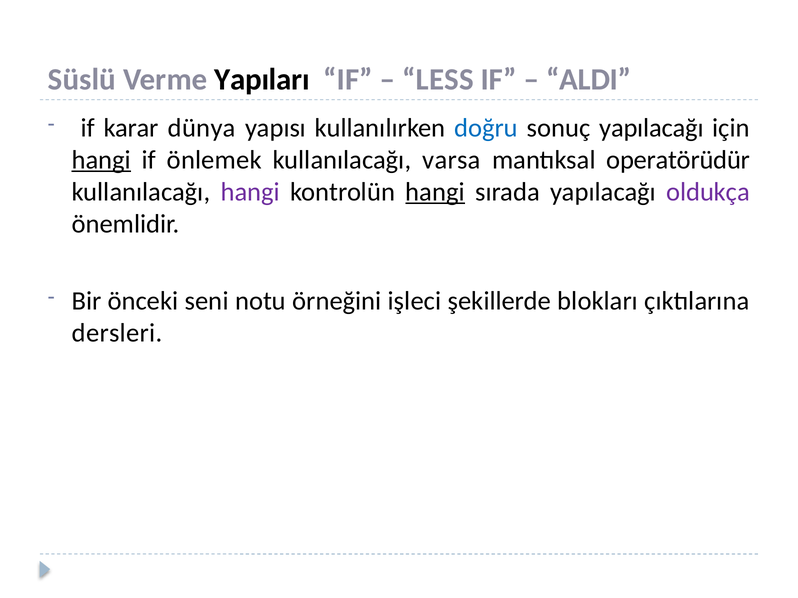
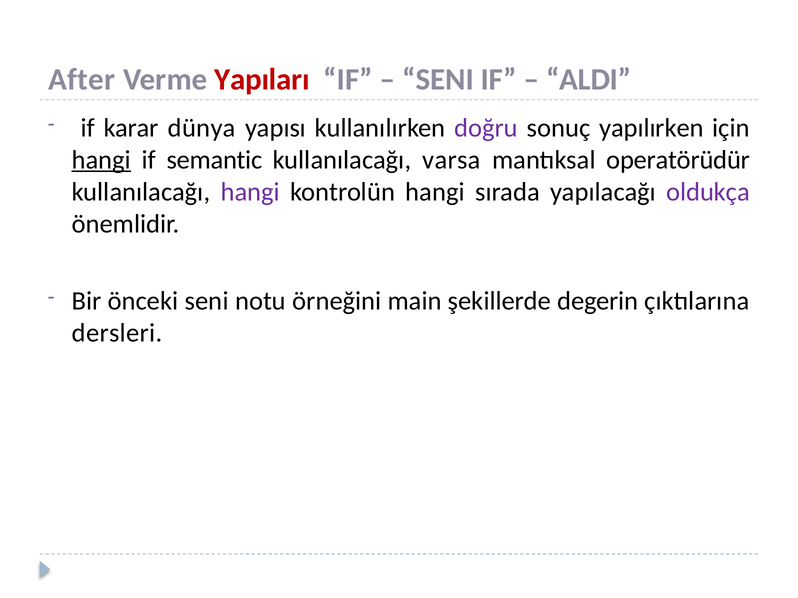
Süslü: Süslü -> After
Yapıları colour: black -> red
LESS at (438, 79): LESS -> SENI
doğru colour: blue -> purple
sonuç yapılacağı: yapılacağı -> yapılırken
önlemek: önlemek -> semantic
hangi at (435, 192) underline: present -> none
işleci: işleci -> main
blokları: blokları -> degerin
